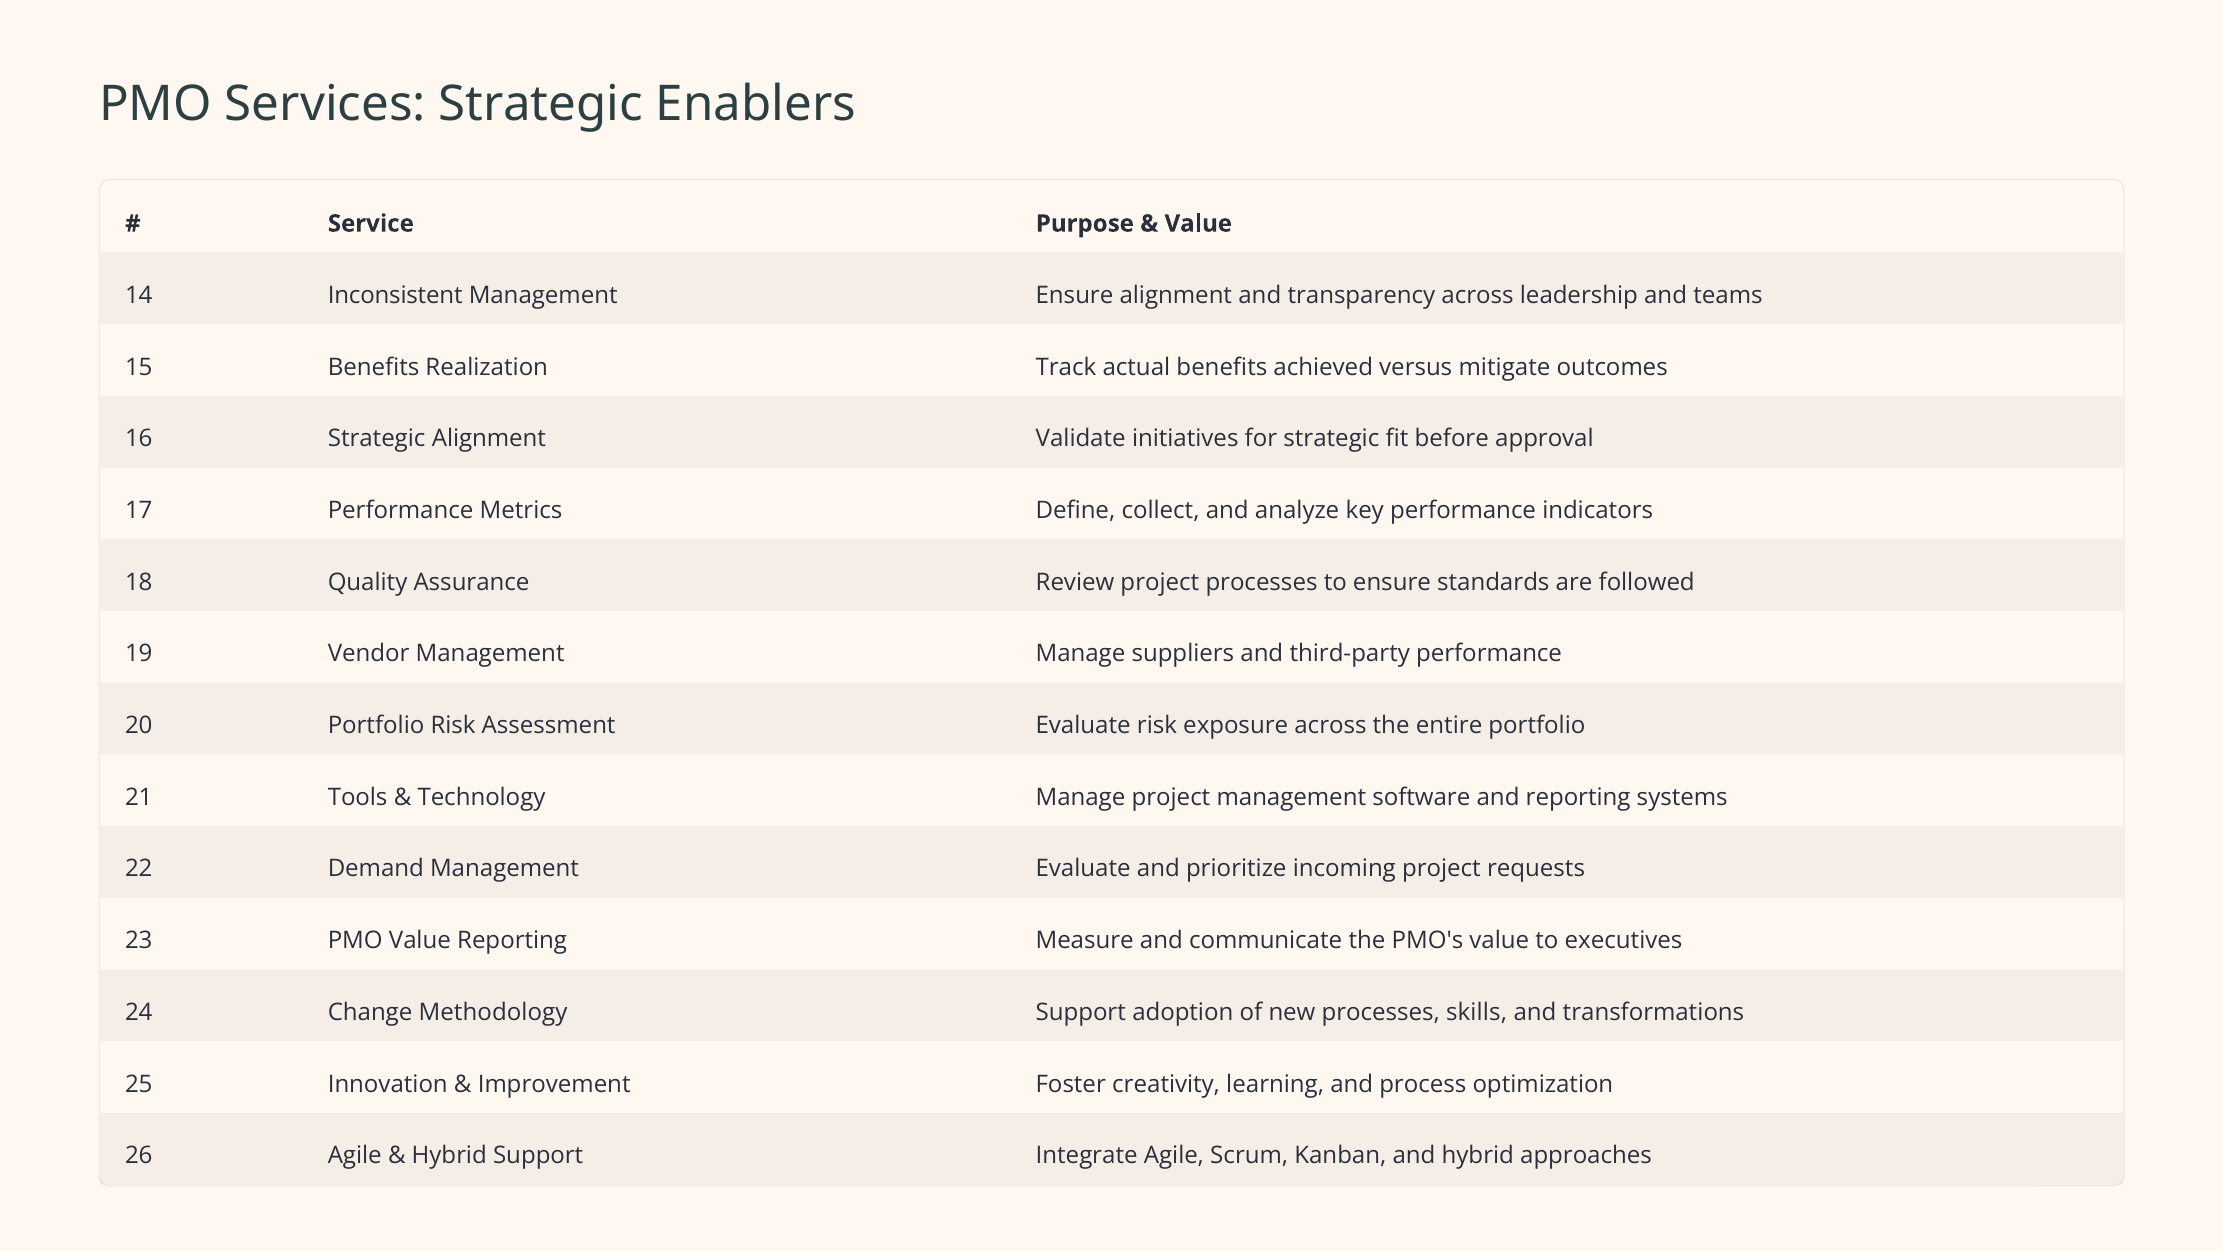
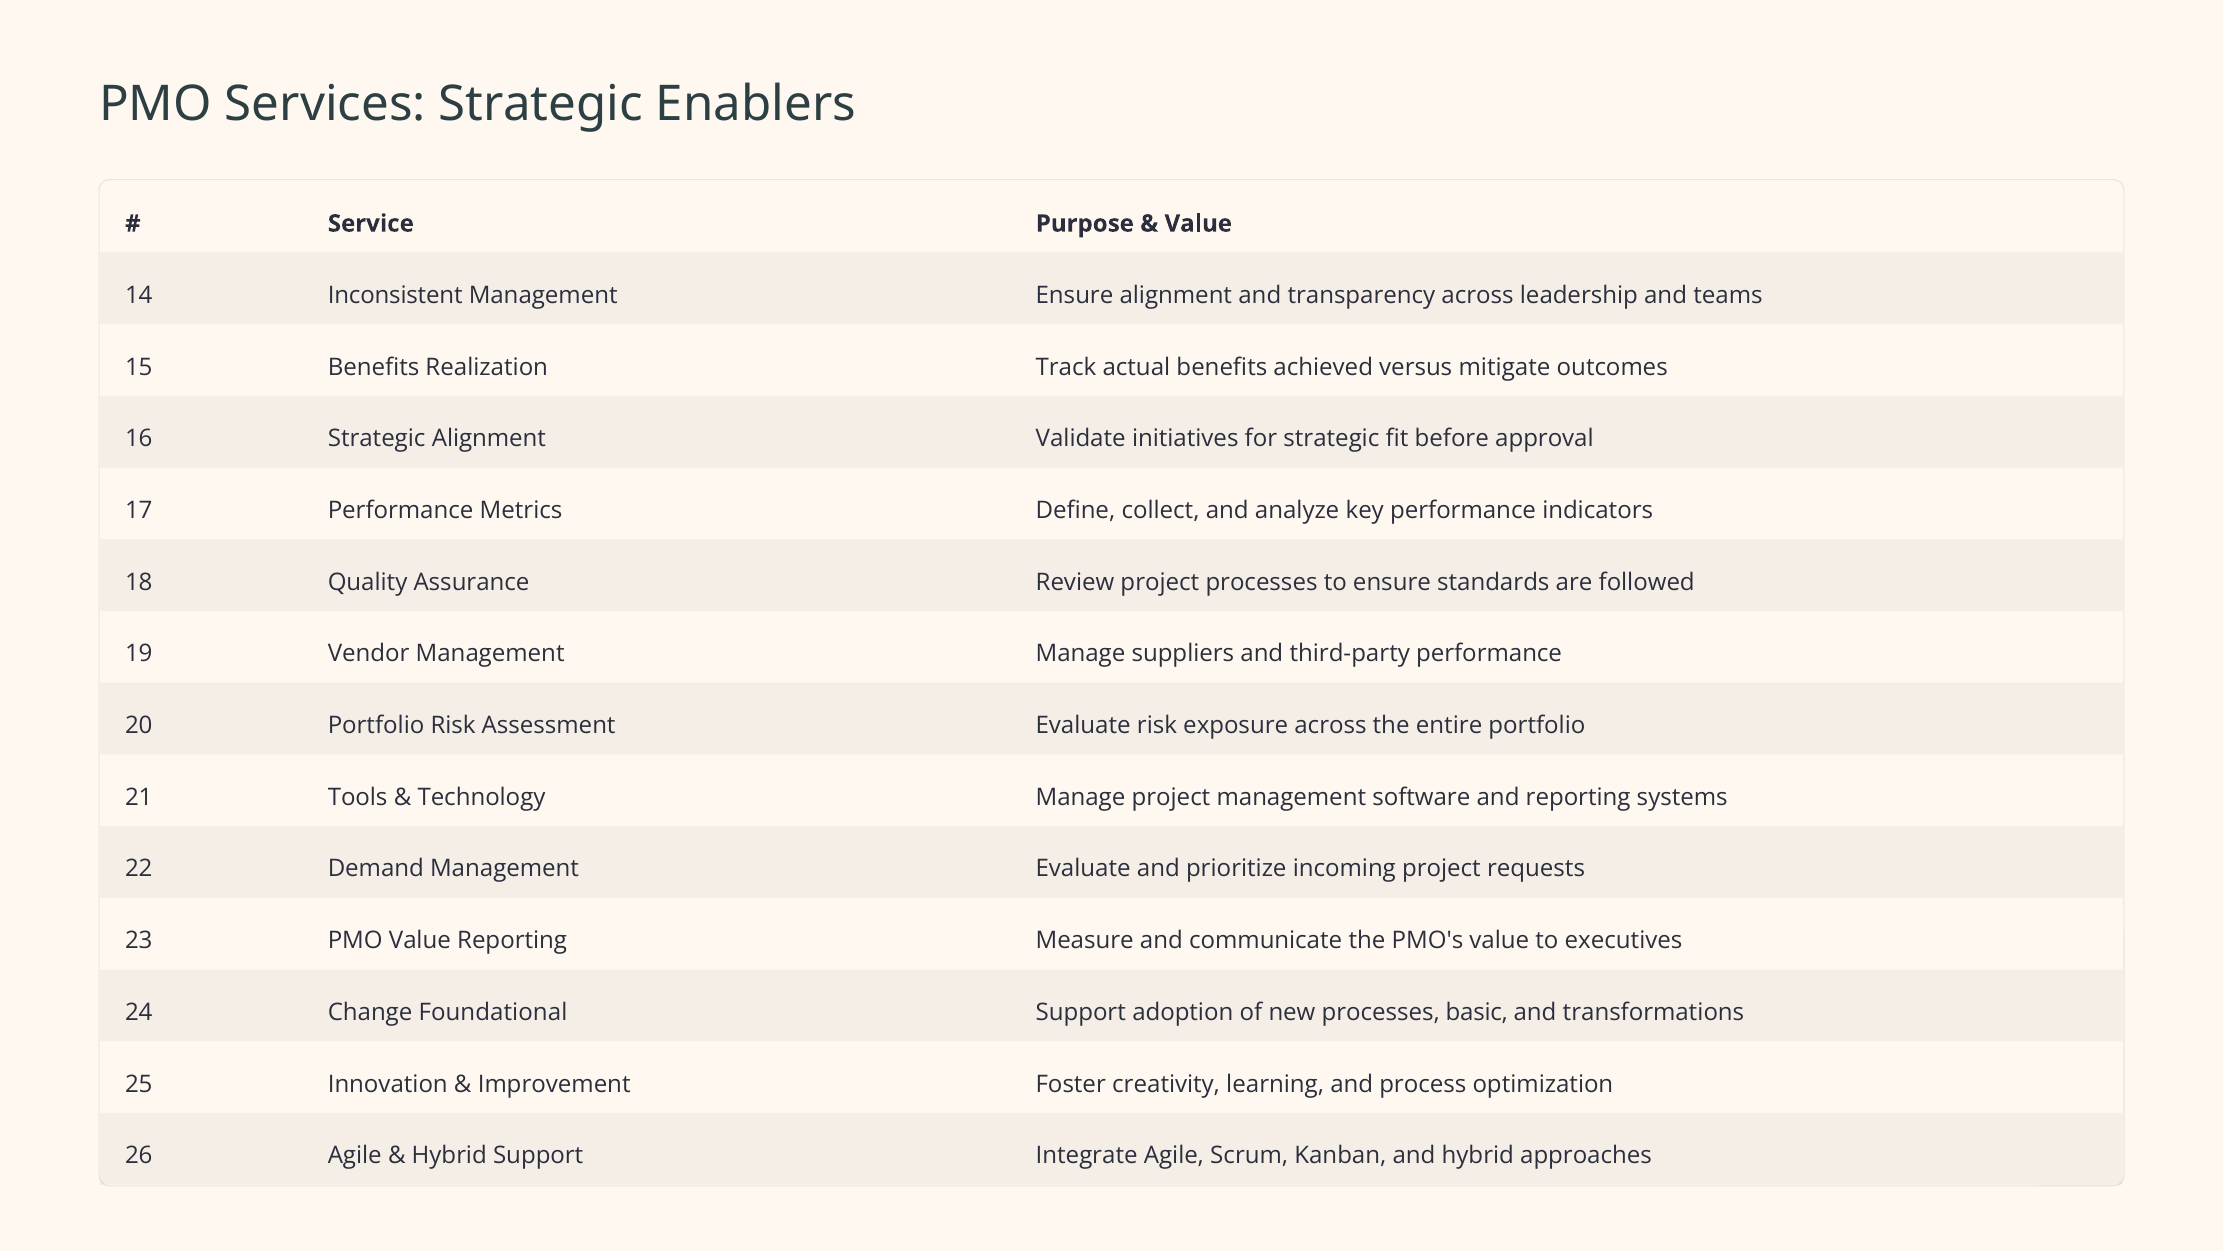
Methodology: Methodology -> Foundational
skills: skills -> basic
